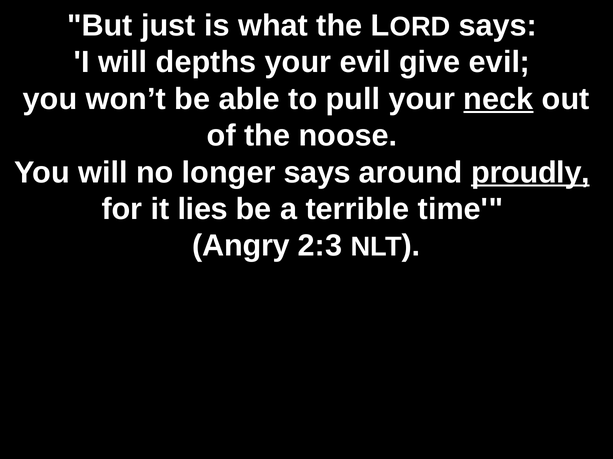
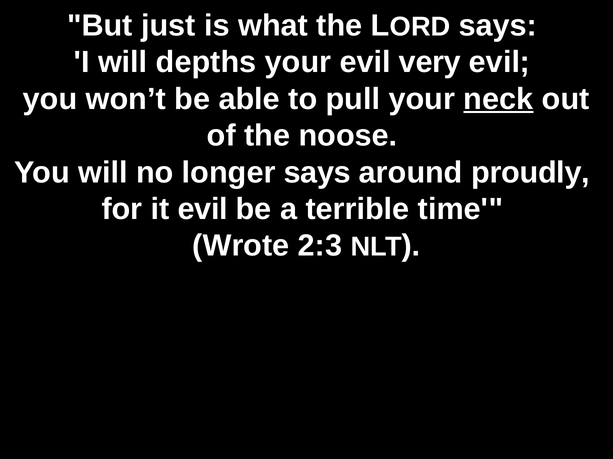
give: give -> very
proudly underline: present -> none
it lies: lies -> evil
Angry: Angry -> Wrote
